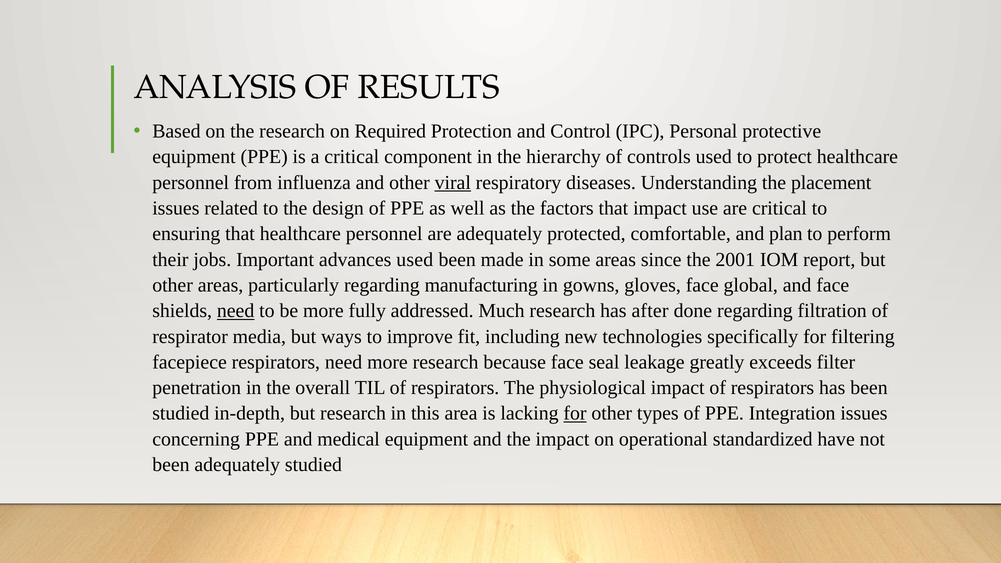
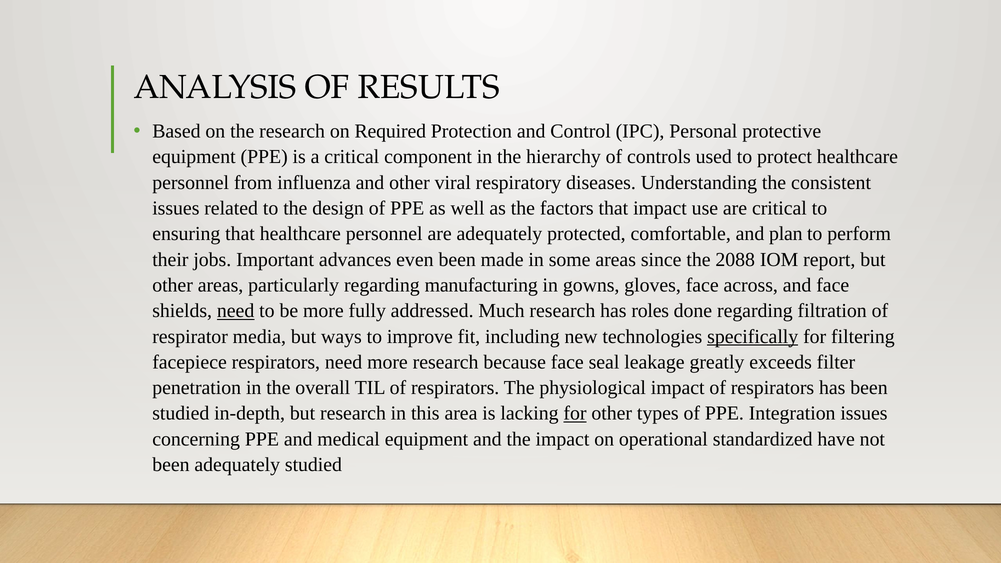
viral underline: present -> none
placement: placement -> consistent
advances used: used -> even
2001: 2001 -> 2088
global: global -> across
after: after -> roles
specifically underline: none -> present
